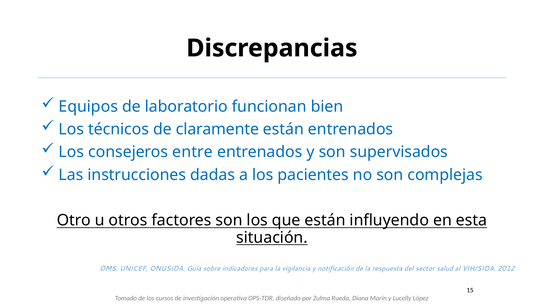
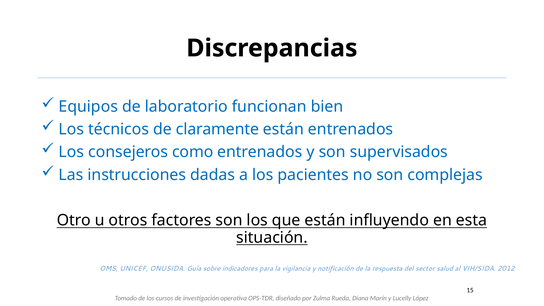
entre: entre -> como
